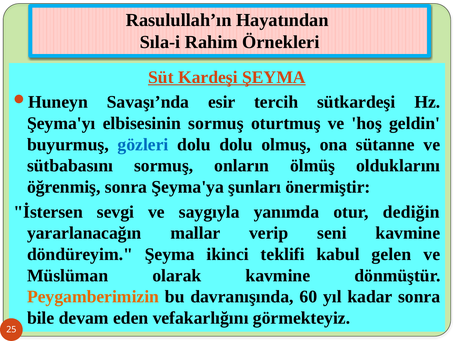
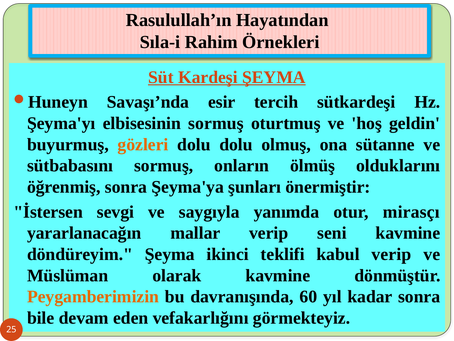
gözleri colour: blue -> orange
dediğin: dediğin -> mirasçı
kabul gelen: gelen -> verip
